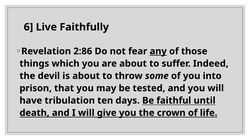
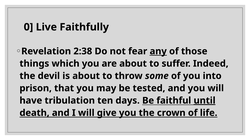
6: 6 -> 0
2:86: 2:86 -> 2:38
until underline: none -> present
